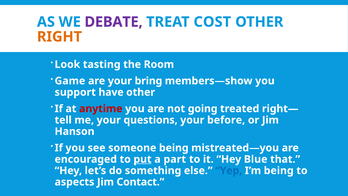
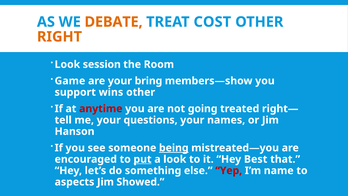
DEBATE colour: purple -> orange
tasting: tasting -> session
have: have -> wins
before: before -> names
being at (174, 148) underline: none -> present
a part: part -> look
Blue: Blue -> Best
Yep colour: blue -> red
I’m being: being -> name
Contact: Contact -> Showed
